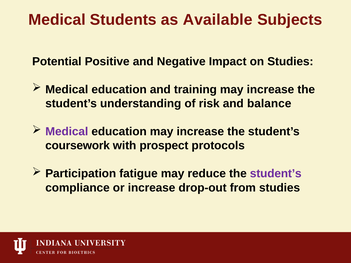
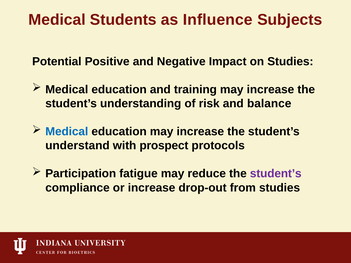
Available: Available -> Influence
Medical at (67, 132) colour: purple -> blue
coursework: coursework -> understand
